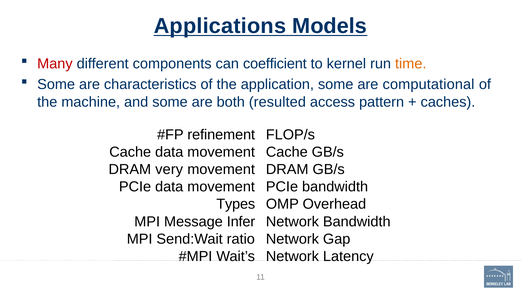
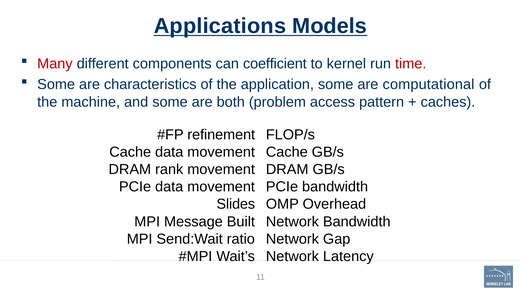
time colour: orange -> red
resulted: resulted -> problem
very: very -> rank
Types: Types -> Slides
Infer: Infer -> Built
